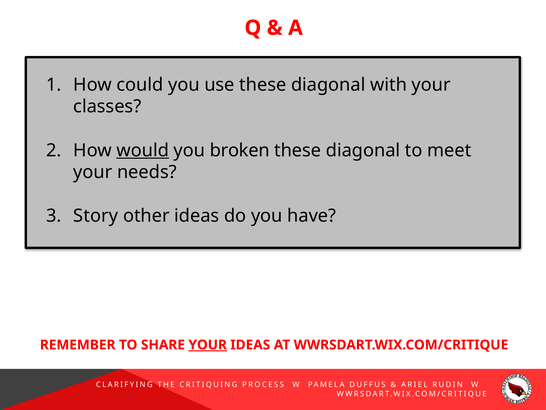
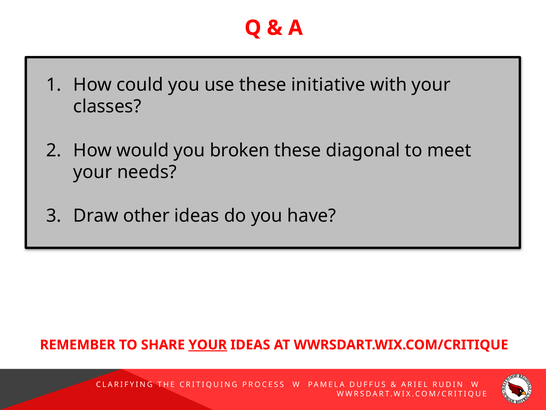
use these diagonal: diagonal -> initiative
would underline: present -> none
Story: Story -> Draw
